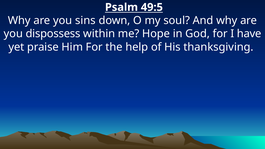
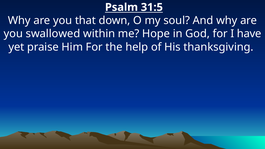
49:5: 49:5 -> 31:5
sins: sins -> that
dispossess: dispossess -> swallowed
